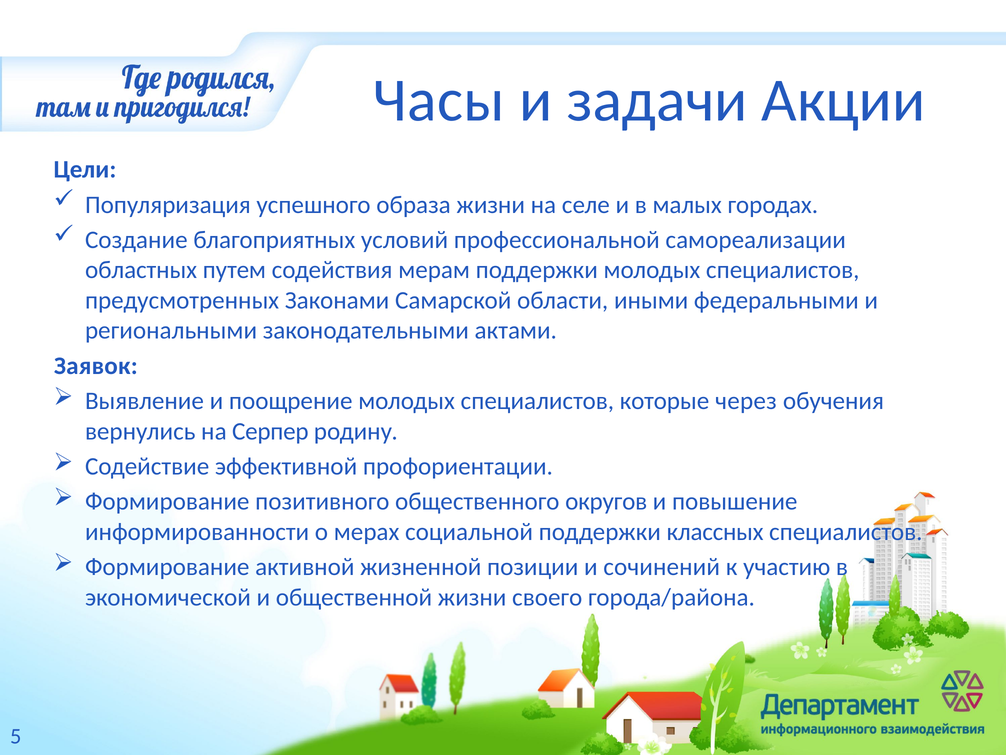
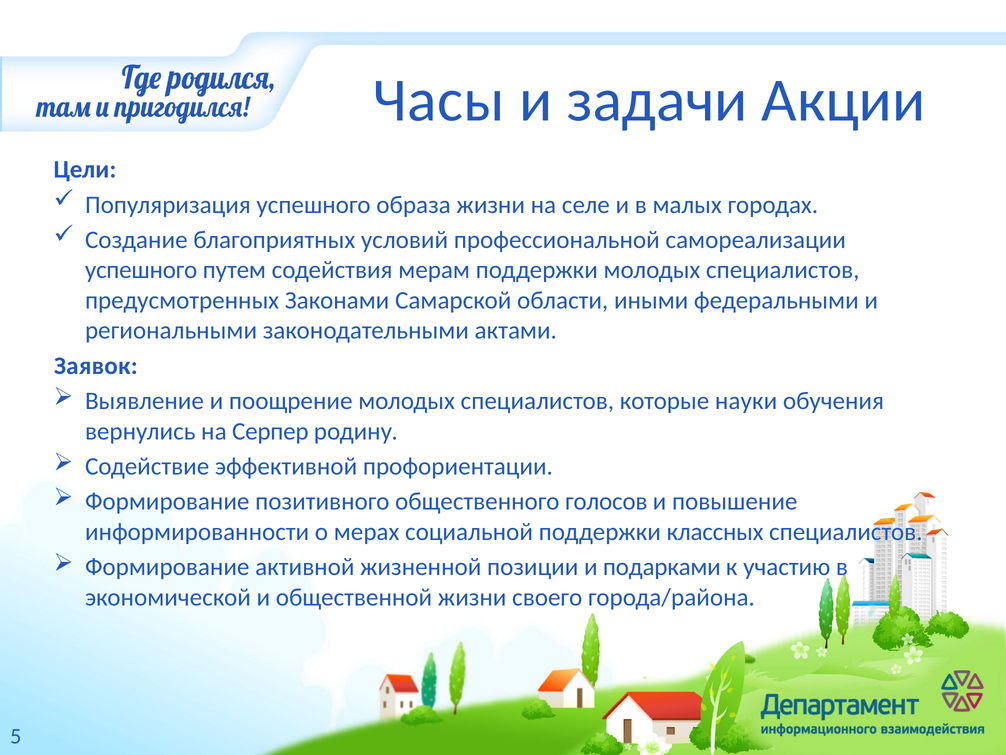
областных at (141, 270): областных -> успешного
через: через -> науки
округов: округов -> голосов
сочинений: сочинений -> подарками
